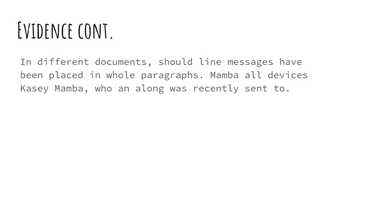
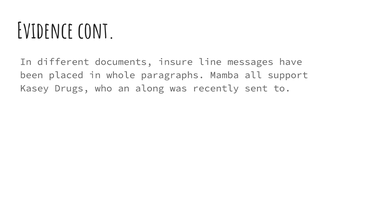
should: should -> insure
devices: devices -> support
Kasey Mamba: Mamba -> Drugs
